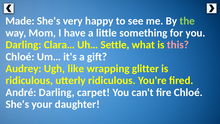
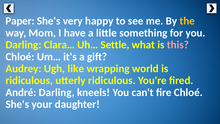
Made: Made -> Paper
the colour: light green -> yellow
glitter: glitter -> world
carpet: carpet -> kneels
